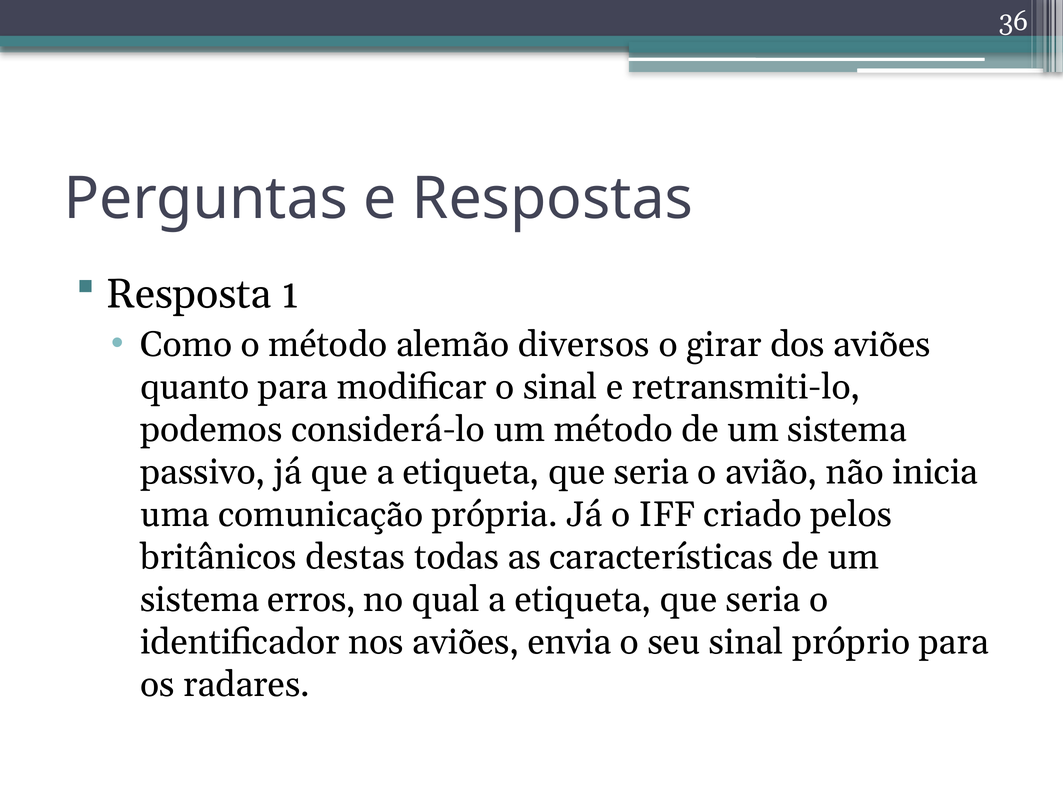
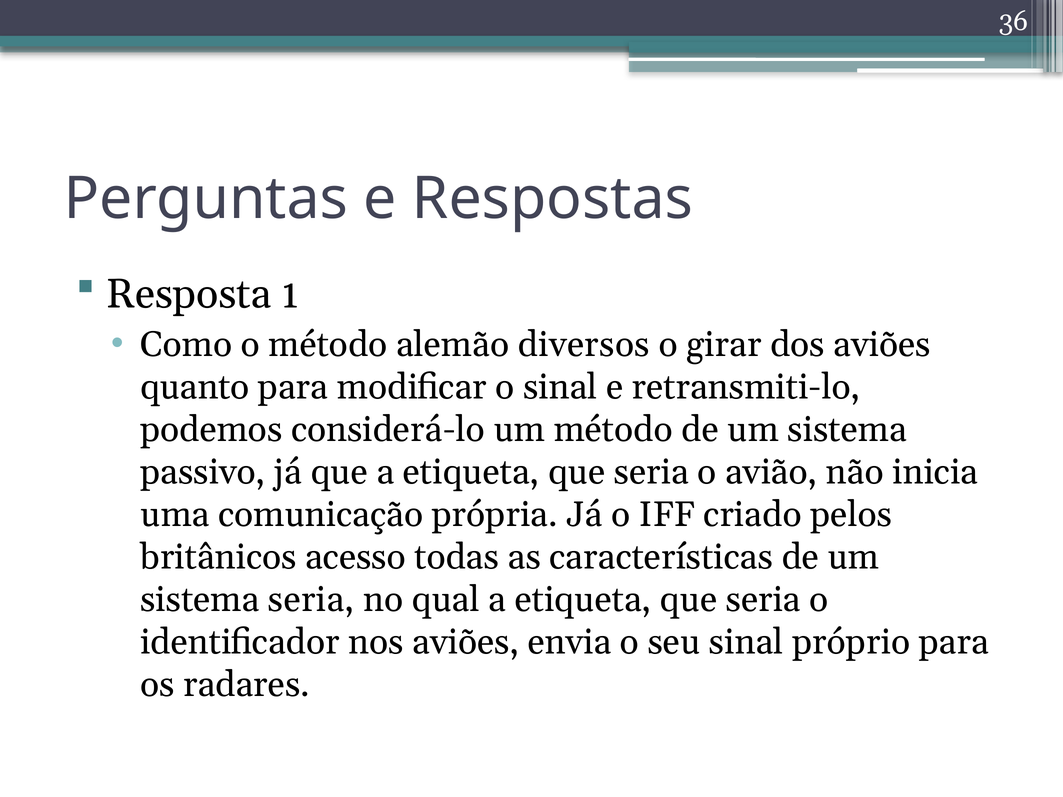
destas: destas -> acesso
sistema erros: erros -> seria
